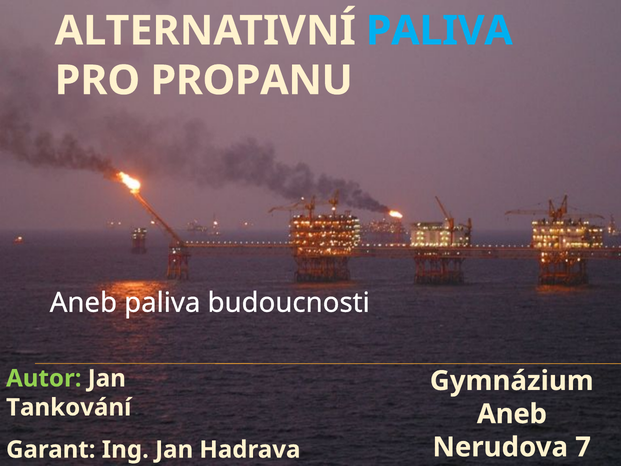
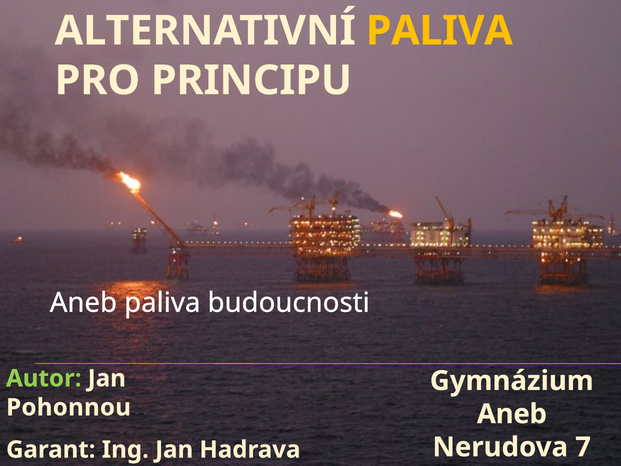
PALIVA at (439, 31) colour: light blue -> yellow
PROPANU: PROPANU -> PRINCIPU
Tankování: Tankování -> Pohonnou
